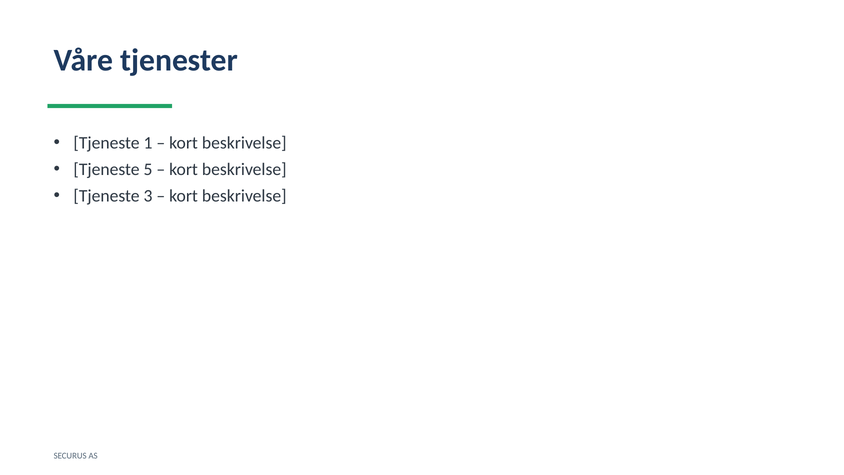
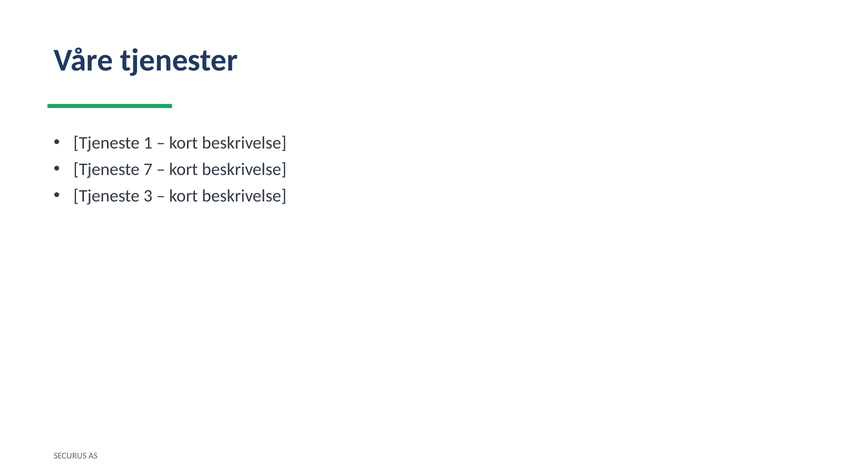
5: 5 -> 7
